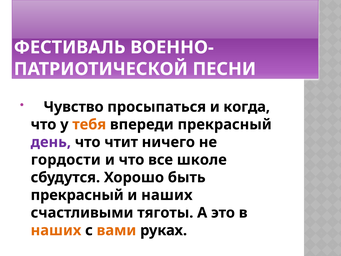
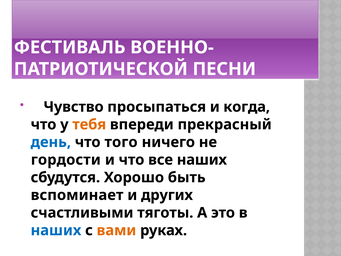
день colour: purple -> blue
чтит: чтит -> того
все школе: школе -> наших
прекрасный at (77, 195): прекрасный -> вспоминает
и наших: наших -> других
наших at (56, 230) colour: orange -> blue
